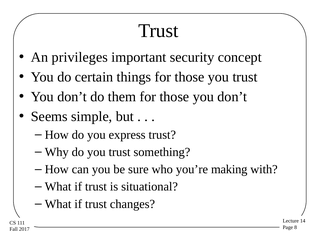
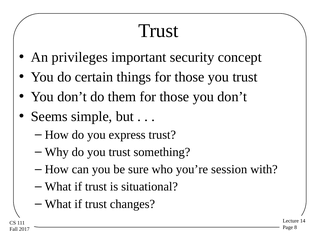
making: making -> session
